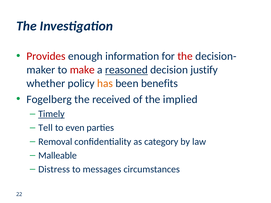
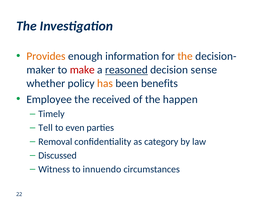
Provides colour: red -> orange
the at (185, 56) colour: red -> orange
justify: justify -> sense
Fogelberg: Fogelberg -> Employee
implied: implied -> happen
Timely underline: present -> none
Malleable: Malleable -> Discussed
Distress: Distress -> Witness
messages: messages -> innuendo
